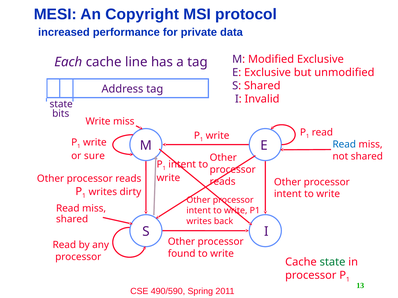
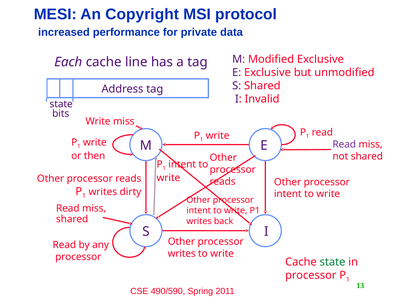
Read at (344, 145) colour: blue -> purple
sure: sure -> then
found at (182, 254): found -> writes
